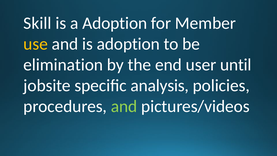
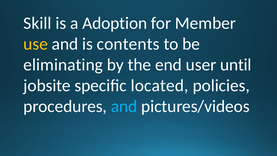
is adoption: adoption -> contents
elimination: elimination -> eliminating
analysis: analysis -> located
and at (124, 106) colour: light green -> light blue
